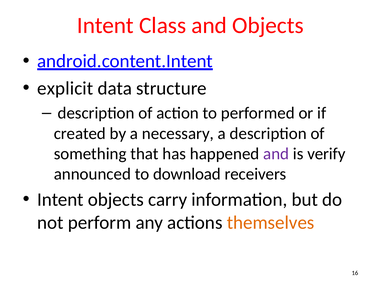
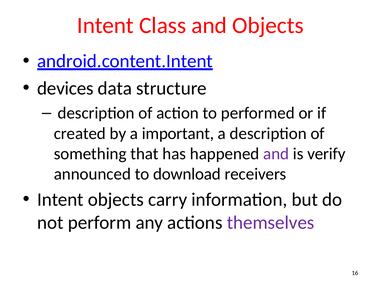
explicit: explicit -> devices
necessary: necessary -> important
themselves colour: orange -> purple
